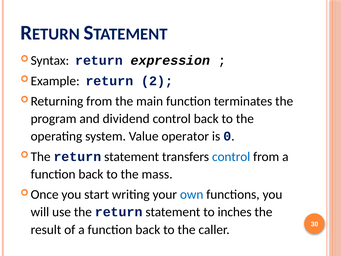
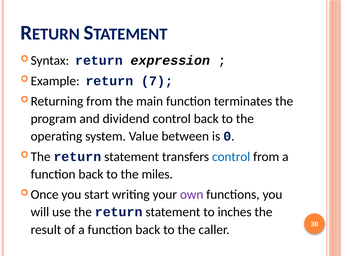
2: 2 -> 7
operator: operator -> between
mass: mass -> miles
own colour: blue -> purple
